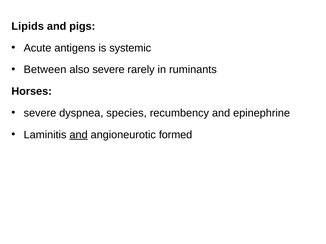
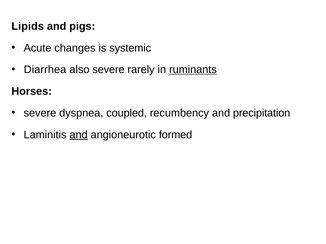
antigens: antigens -> changes
Between: Between -> Diarrhea
ruminants underline: none -> present
species: species -> coupled
epinephrine: epinephrine -> precipitation
